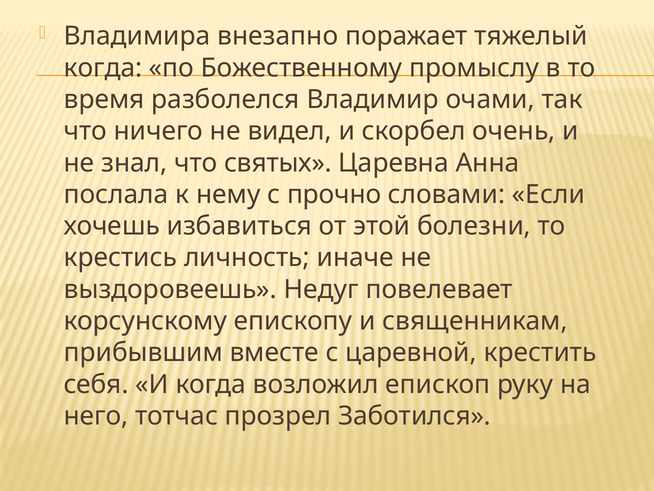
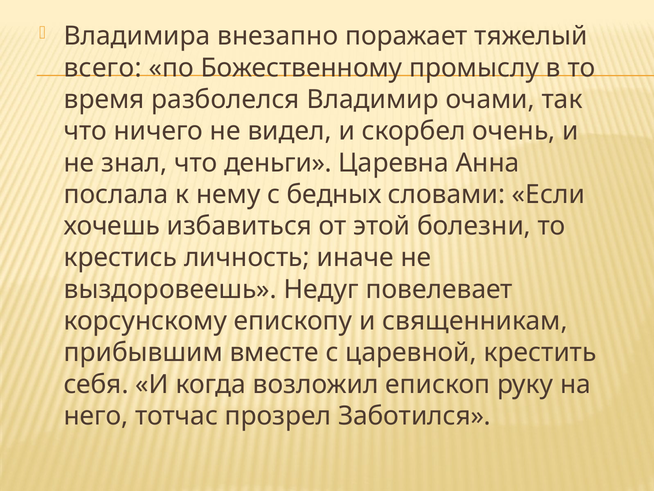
когда at (103, 68): когда -> всего
святых: святых -> деньги
прочно: прочно -> бедных
